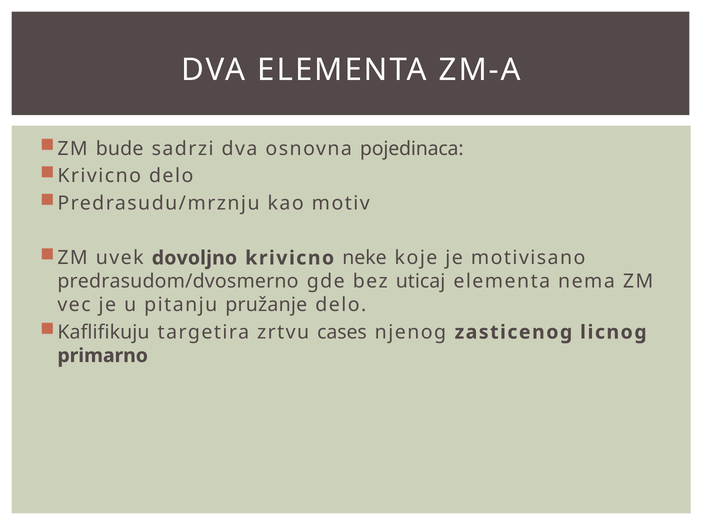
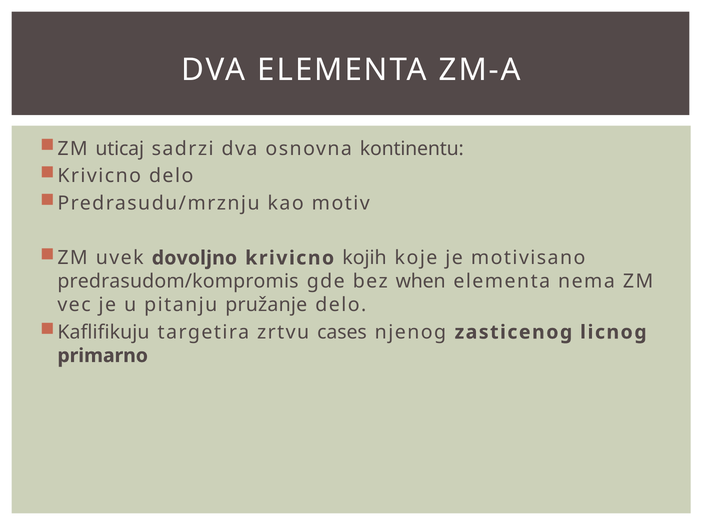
bude: bude -> uticaj
pojedinaca: pojedinaca -> kontinentu
neke: neke -> kojih
predrasudom/dvosmerno: predrasudom/dvosmerno -> predrasudom/kompromis
uticaj: uticaj -> when
